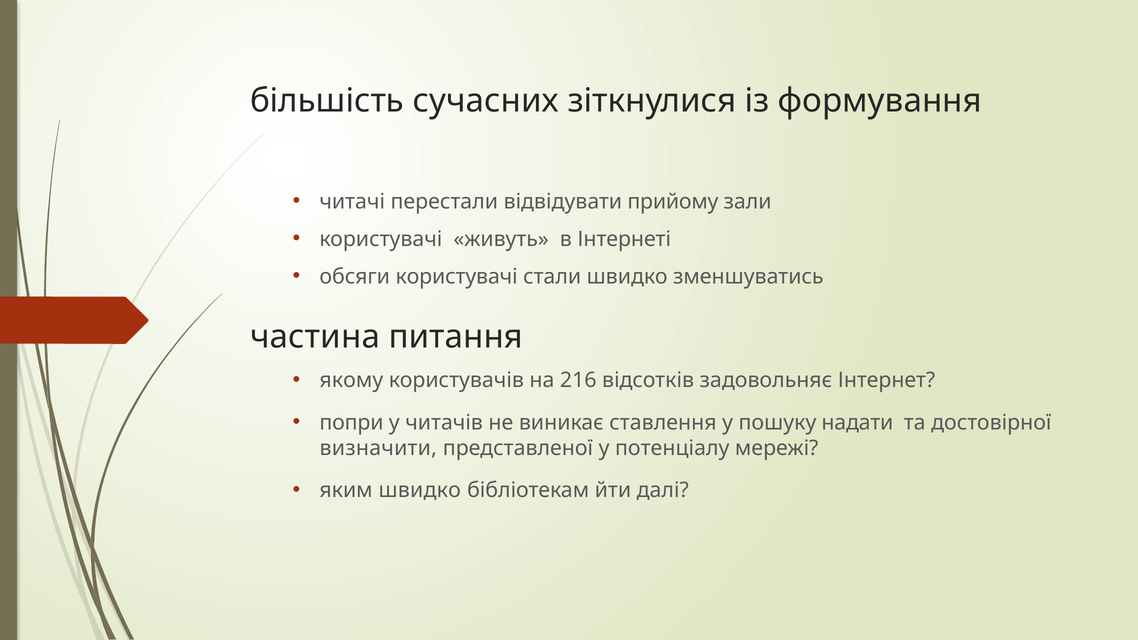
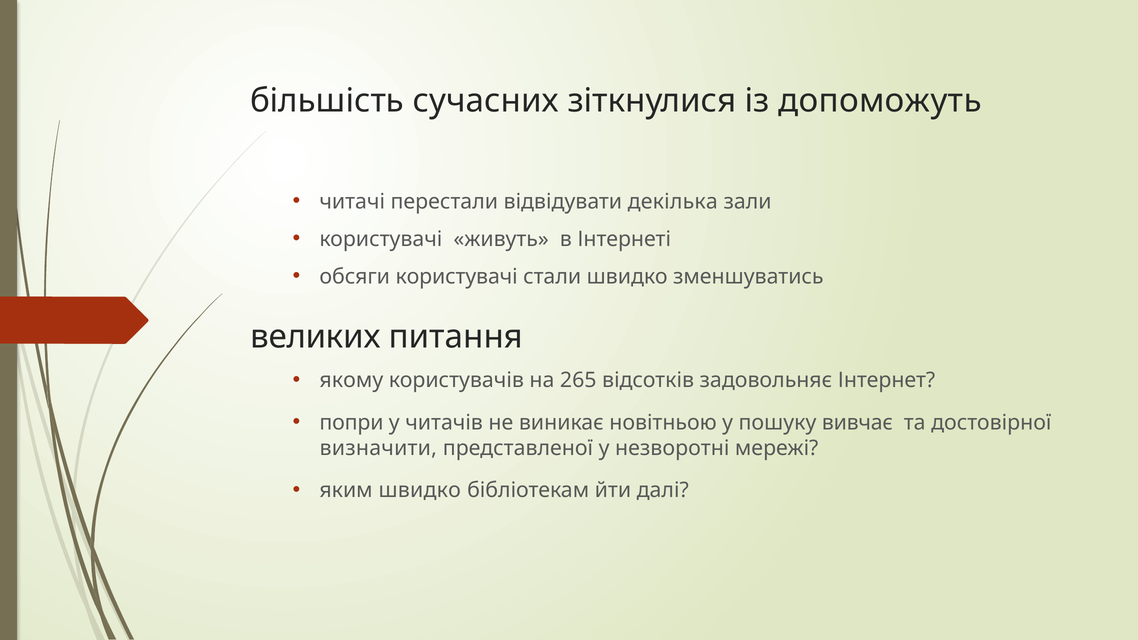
формування: формування -> допоможуть
прийому: прийому -> декілька
частина: частина -> великих
216: 216 -> 265
ставлення: ставлення -> новітньою
надати: надати -> вивчає
потенціалу: потенціалу -> незворотні
